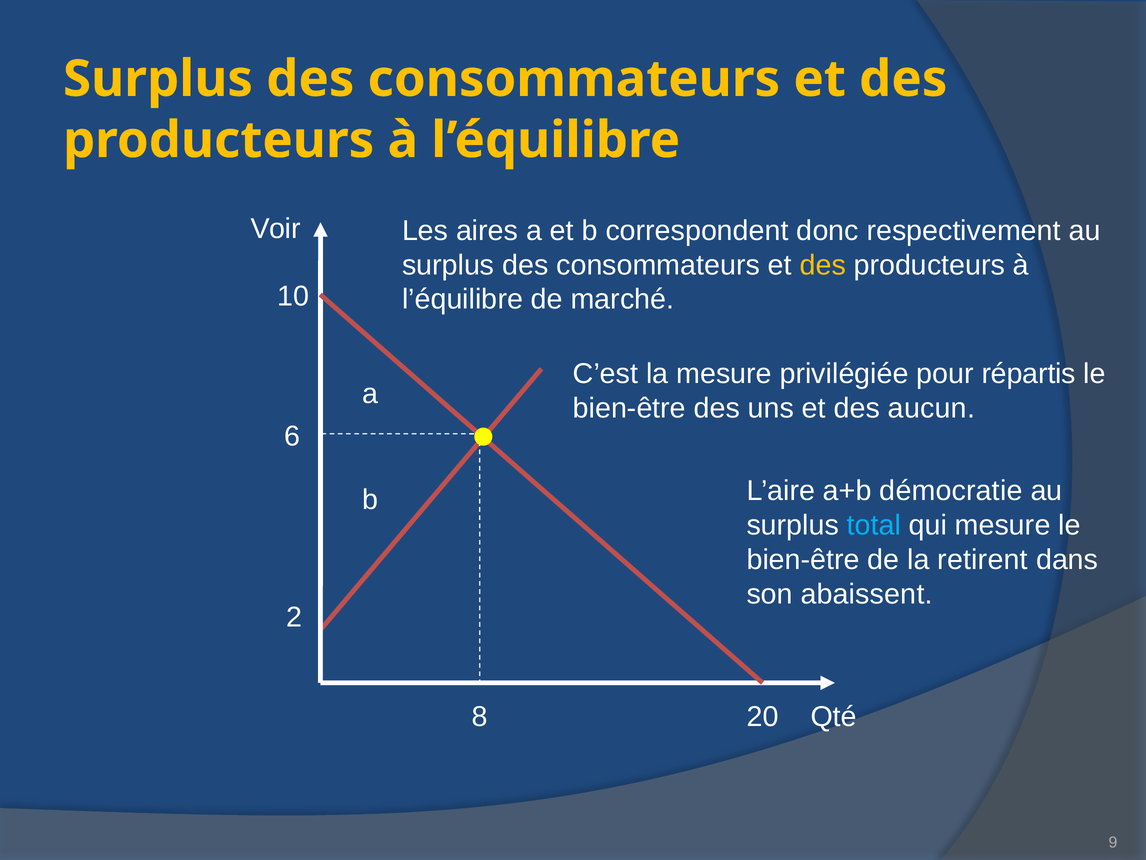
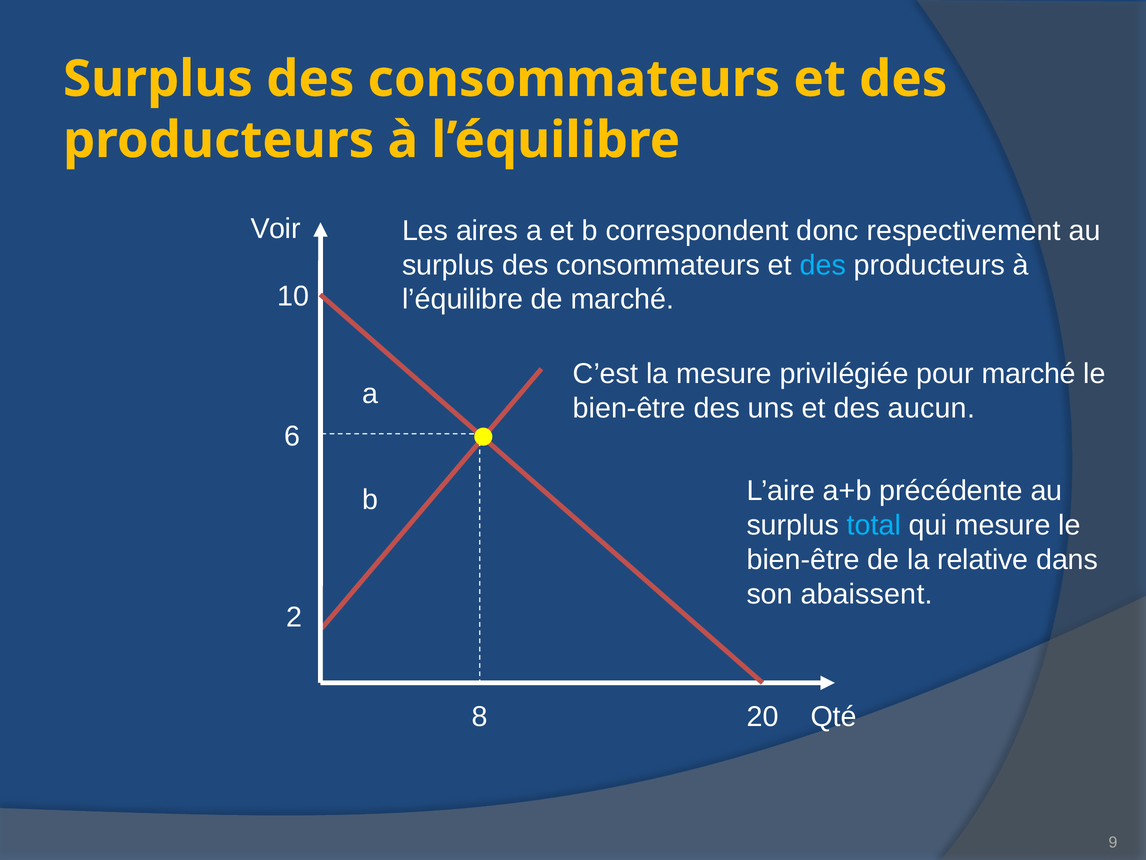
des at (823, 265) colour: yellow -> light blue
pour répartis: répartis -> marché
démocratie: démocratie -> précédente
retirent: retirent -> relative
